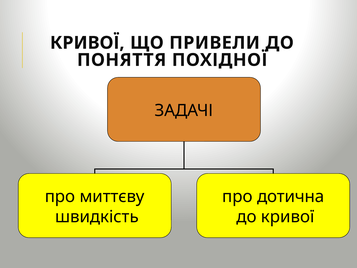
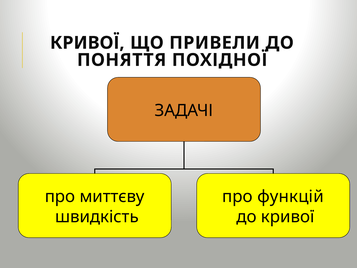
дотична: дотична -> функцій
